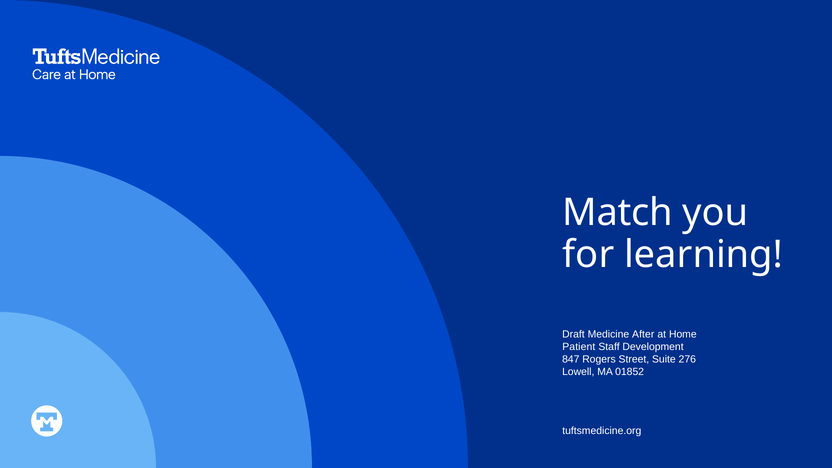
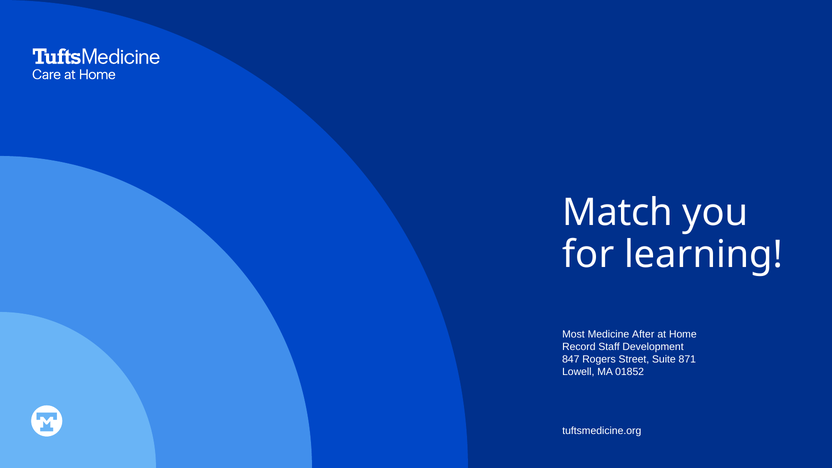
Draft: Draft -> Most
Patient: Patient -> Record
276: 276 -> 871
